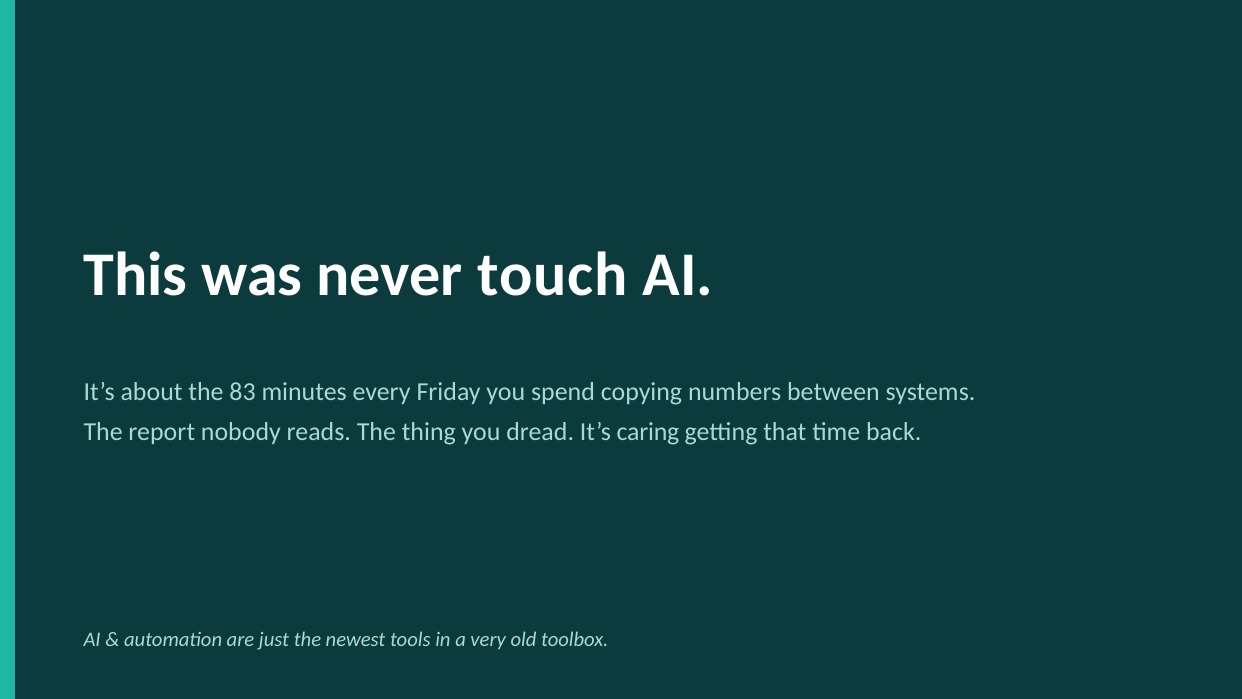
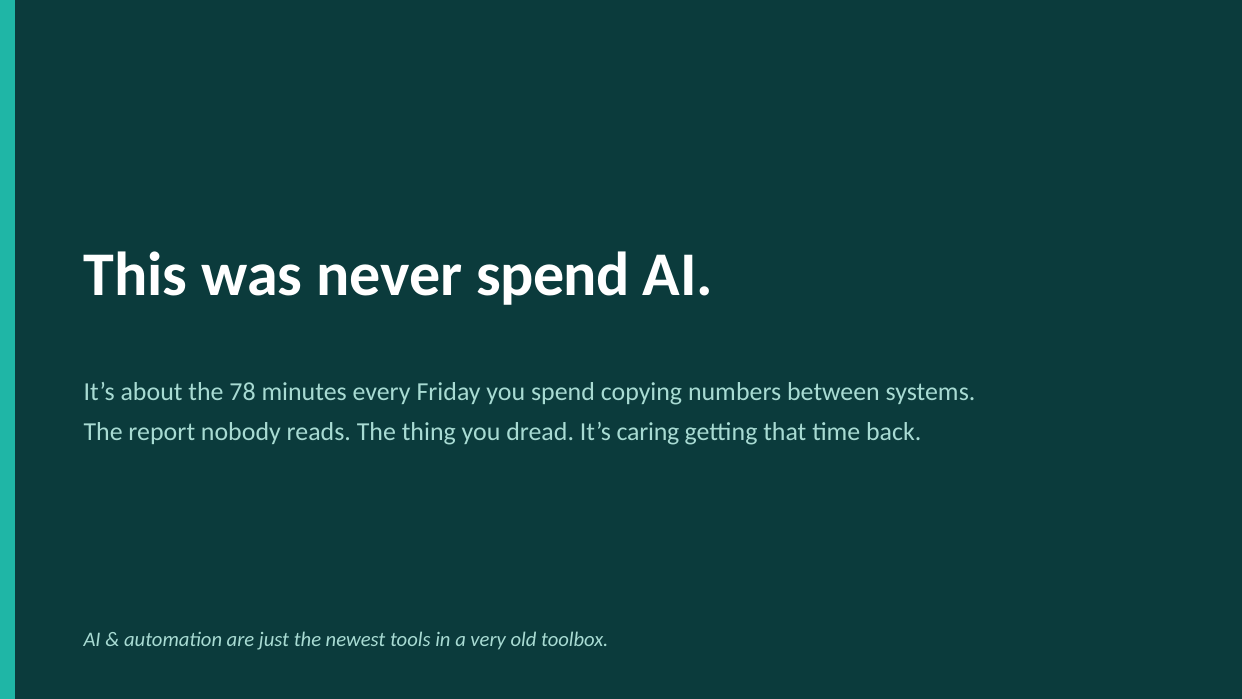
never touch: touch -> spend
83: 83 -> 78
